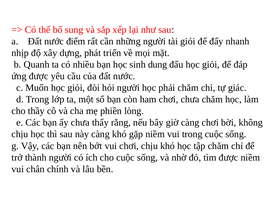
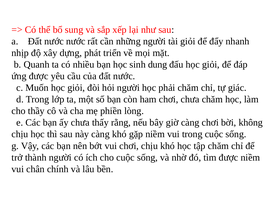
nước điểm: điểm -> nước
